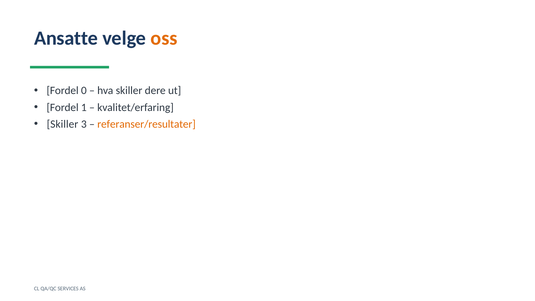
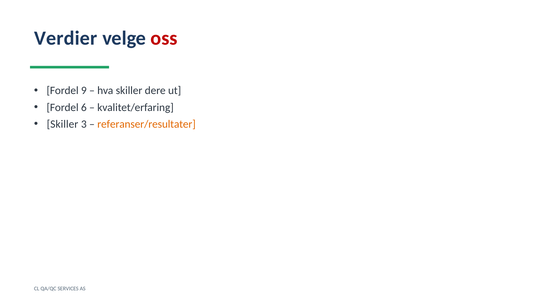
Ansatte: Ansatte -> Verdier
oss colour: orange -> red
0: 0 -> 9
1: 1 -> 6
